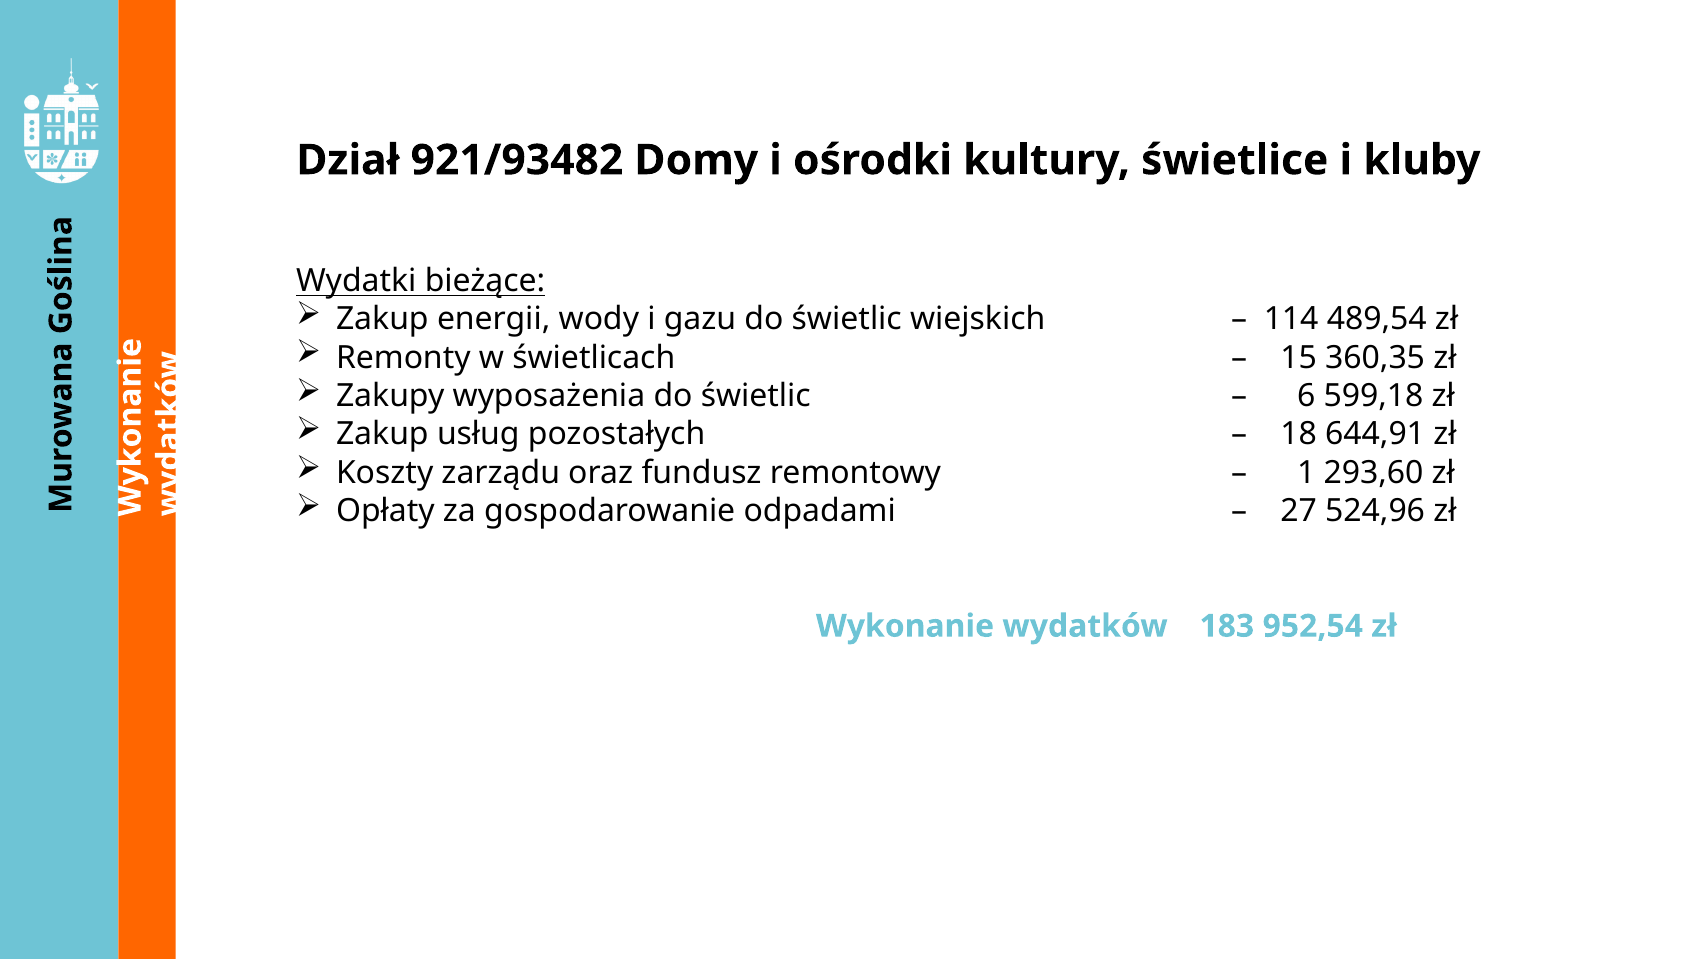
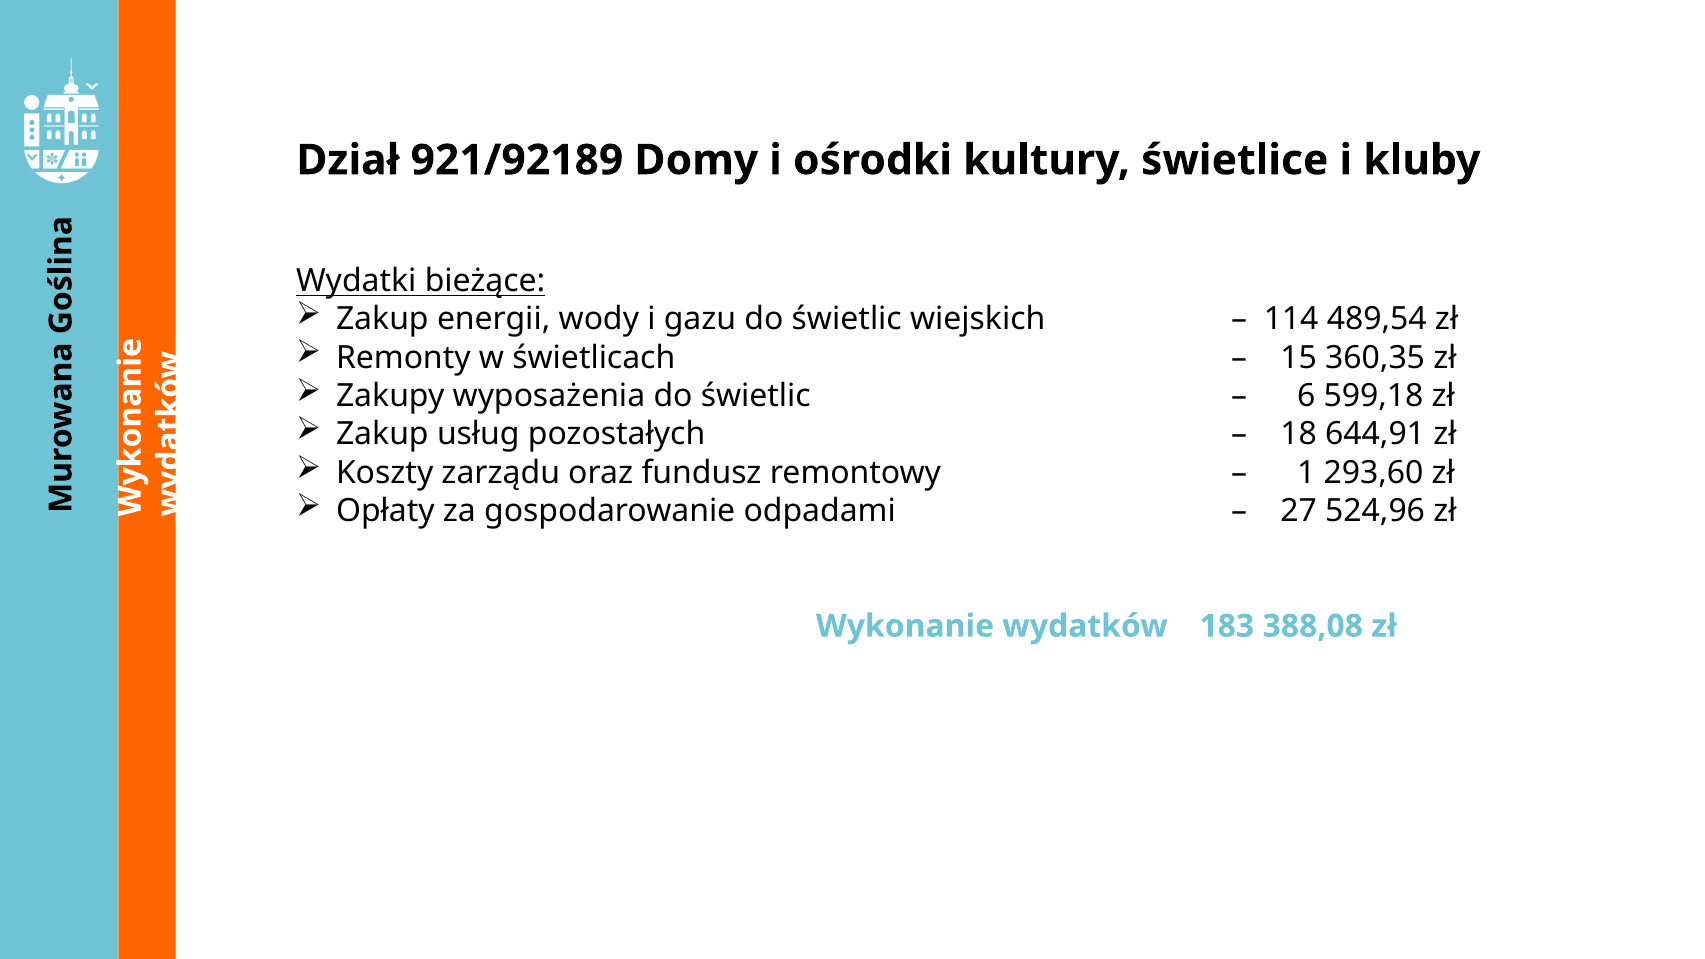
921/93482: 921/93482 -> 921/92189
952,54: 952,54 -> 388,08
